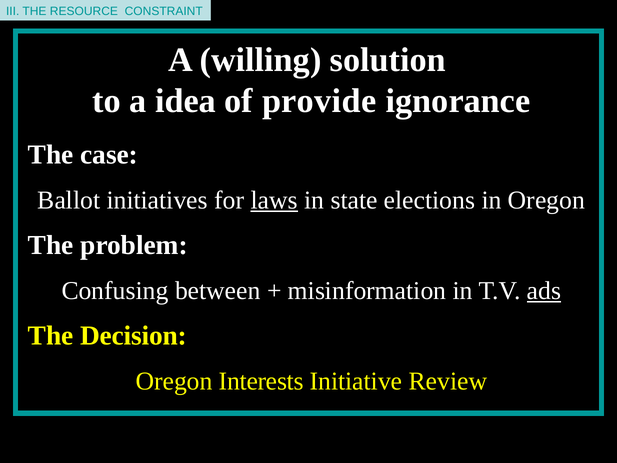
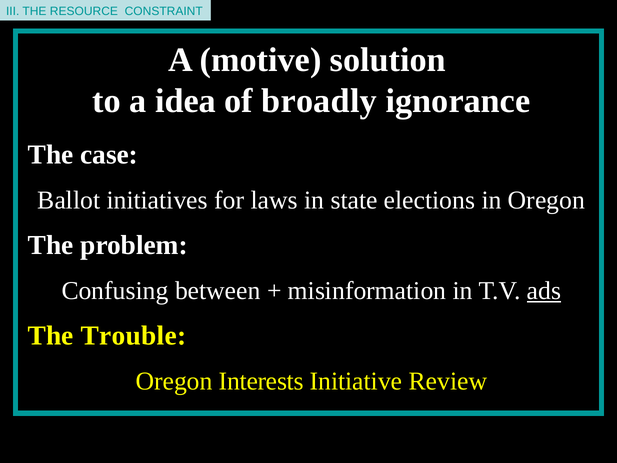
willing: willing -> motive
provide: provide -> broadly
laws underline: present -> none
Decision: Decision -> Trouble
